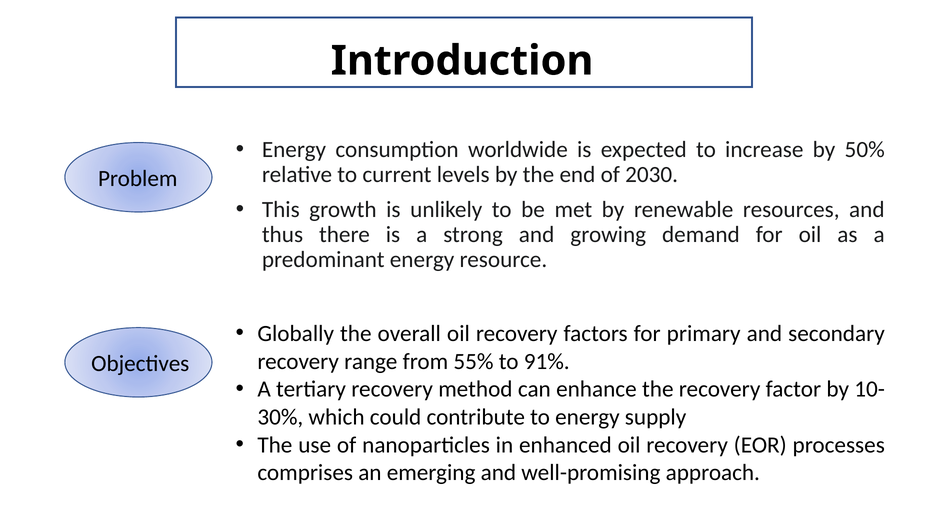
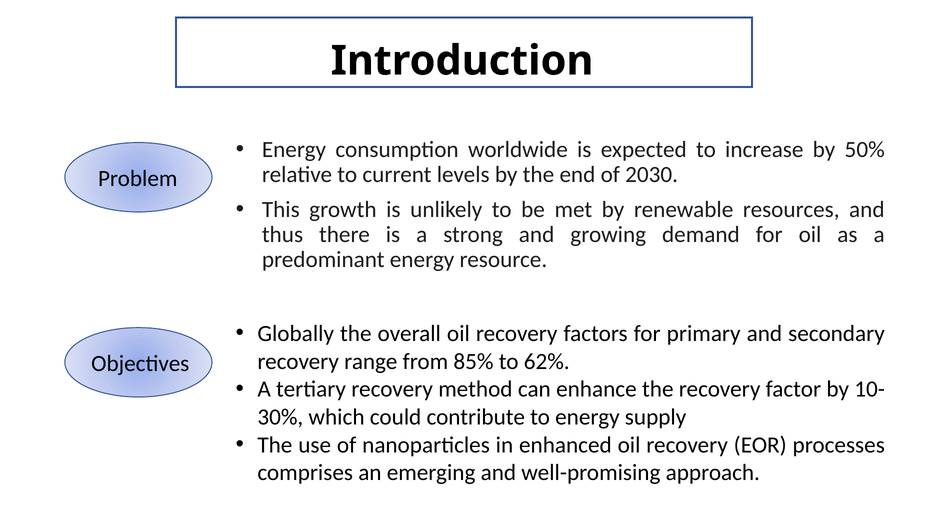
55%: 55% -> 85%
91%: 91% -> 62%
